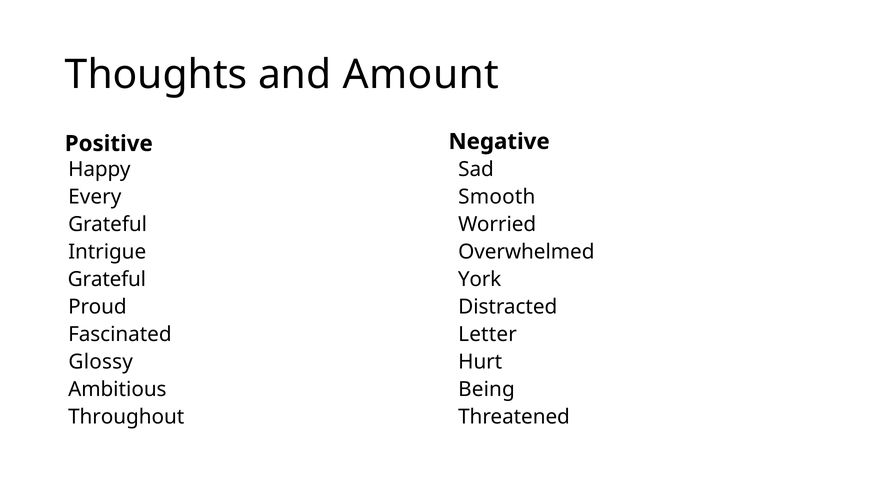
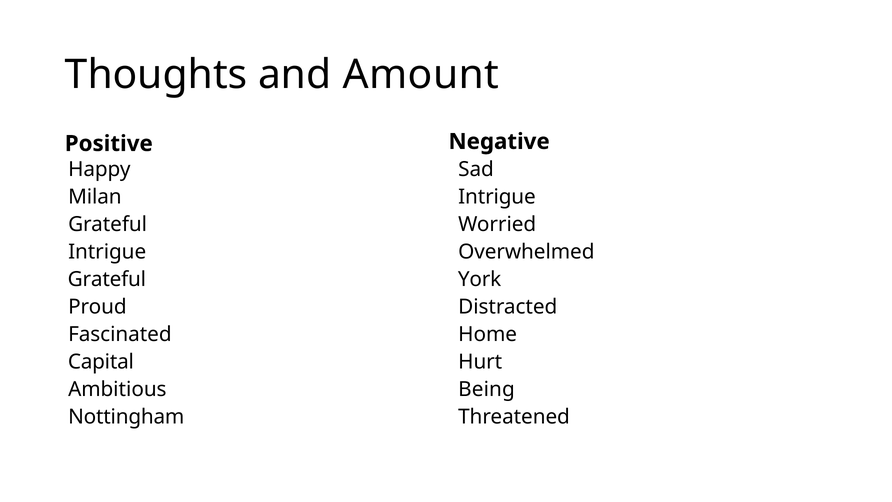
Every: Every -> Milan
Smooth at (497, 197): Smooth -> Intrigue
Letter: Letter -> Home
Glossy: Glossy -> Capital
Throughout: Throughout -> Nottingham
